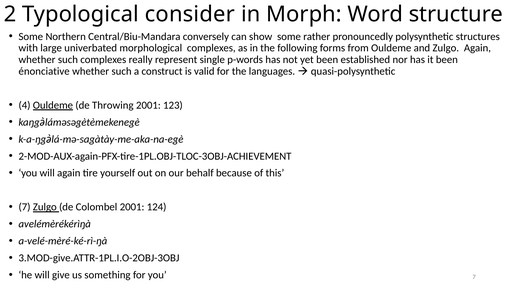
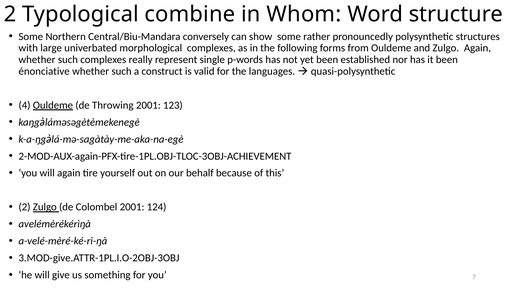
consider: consider -> combine
Morph: Morph -> Whom
7 at (25, 207): 7 -> 2
